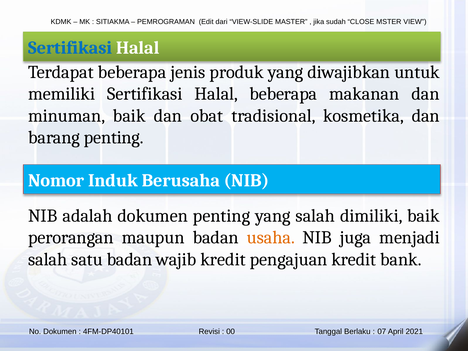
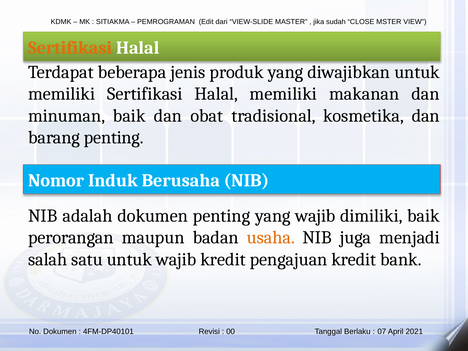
Sertifikasi at (70, 48) colour: blue -> orange
Halal beberapa: beberapa -> memiliki
yang salah: salah -> wajib
satu badan: badan -> untuk
